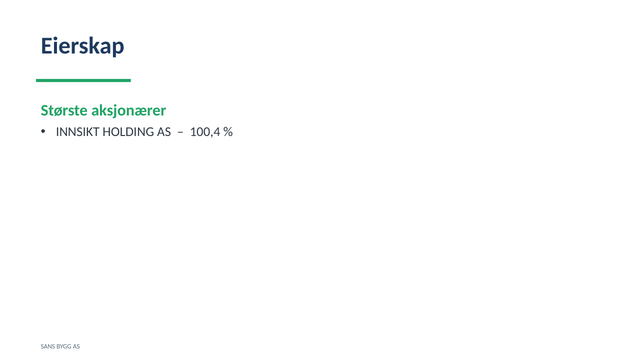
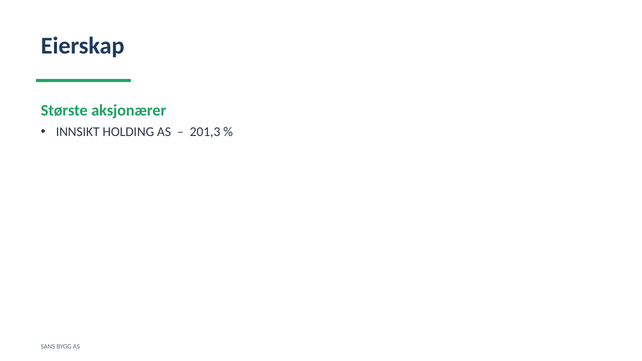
100,4: 100,4 -> 201,3
